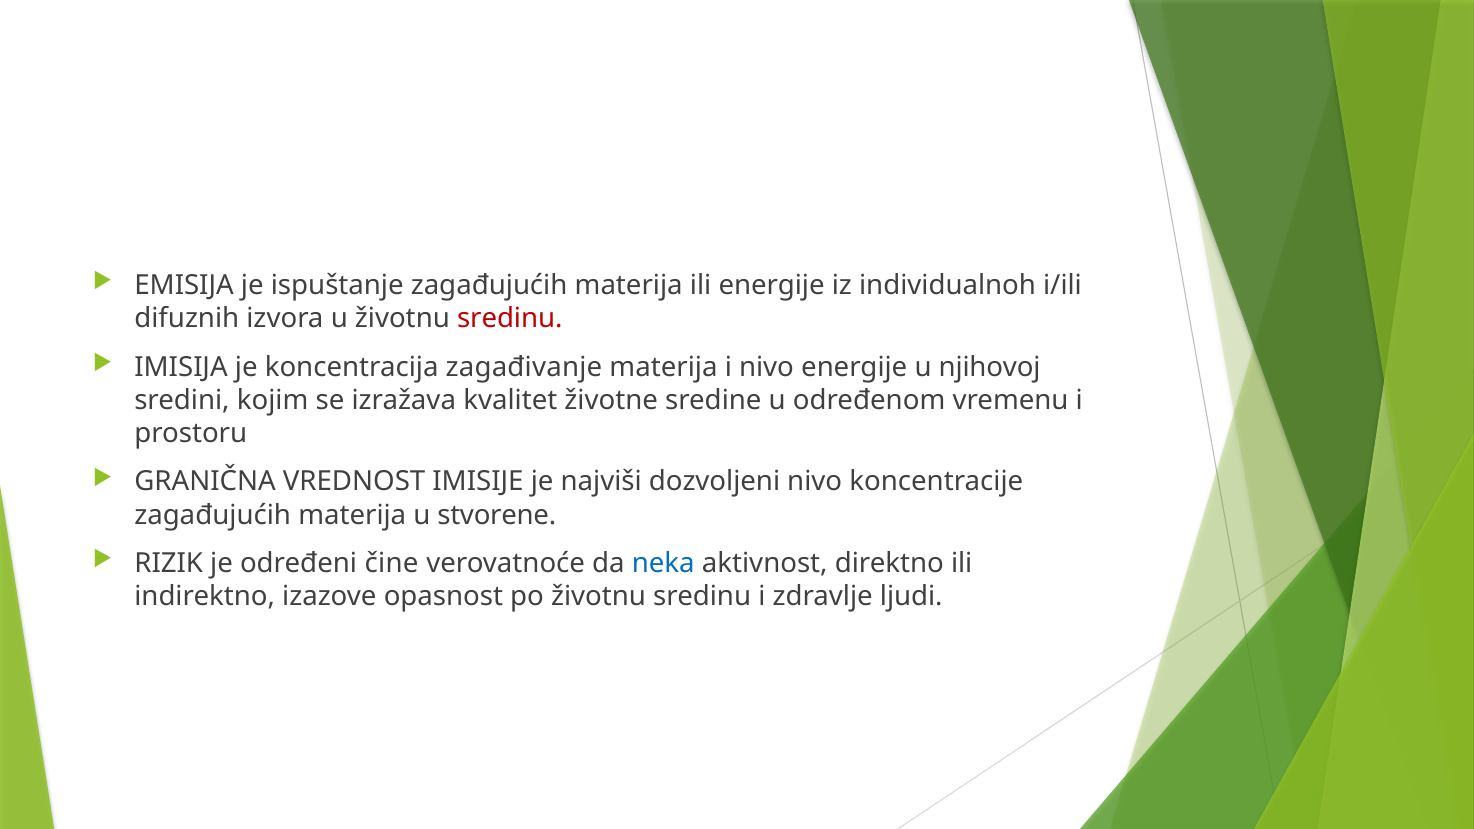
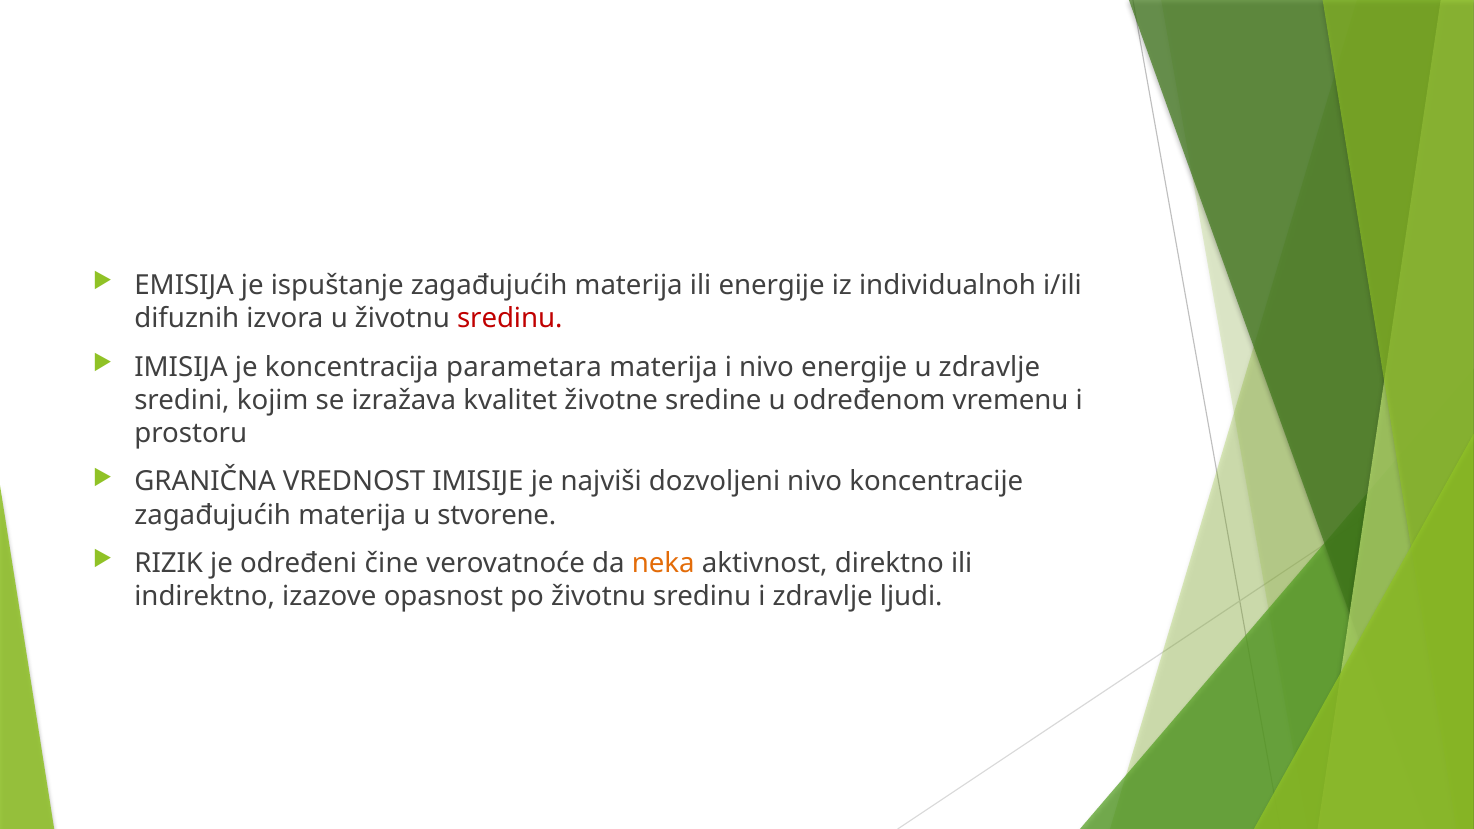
zagađivanje: zagađivanje -> parametara
u njihovoj: njihovoj -> zdravlje
neka colour: blue -> orange
